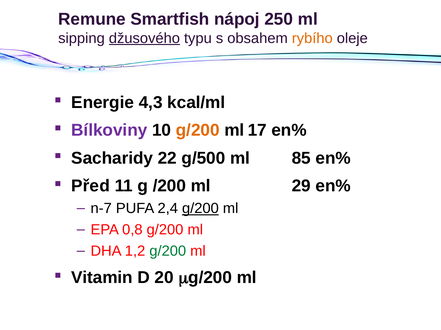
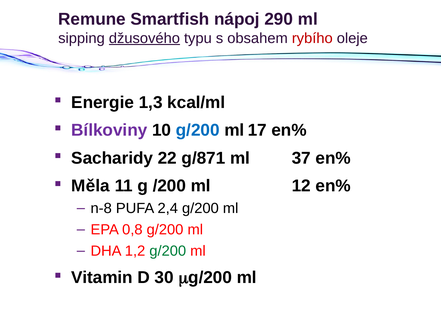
250: 250 -> 290
rybího colour: orange -> red
4,3: 4,3 -> 1,3
g/200 at (198, 131) colour: orange -> blue
g/500: g/500 -> g/871
85: 85 -> 37
Před: Před -> Měla
29: 29 -> 12
n-7: n-7 -> n-8
g/200 at (200, 209) underline: present -> none
20: 20 -> 30
